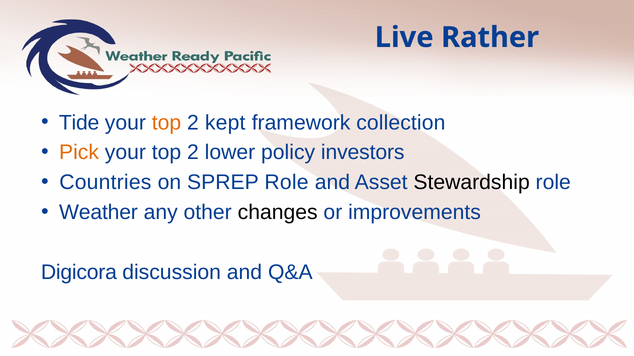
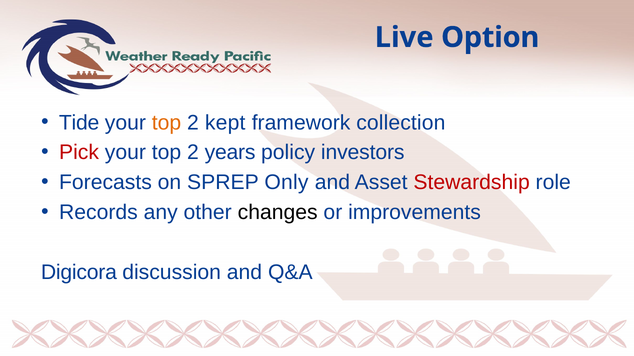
Rather: Rather -> Option
Pick colour: orange -> red
lower: lower -> years
Countries: Countries -> Forecasts
SPREP Role: Role -> Only
Stewardship colour: black -> red
Weather: Weather -> Records
